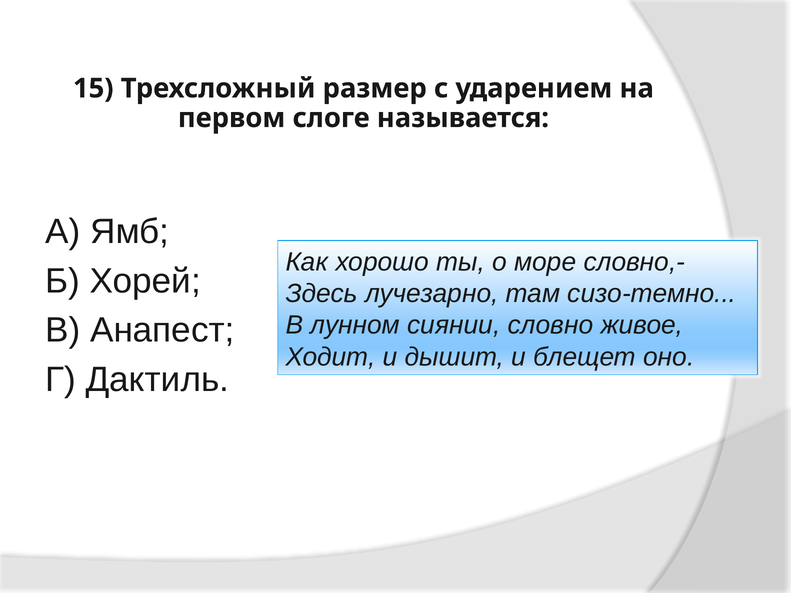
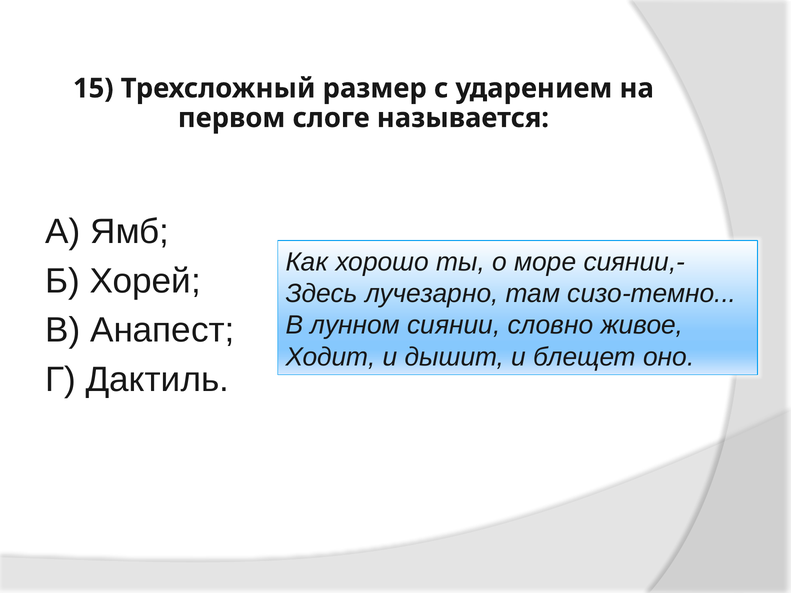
словно,-: словно,- -> сиянии,-
